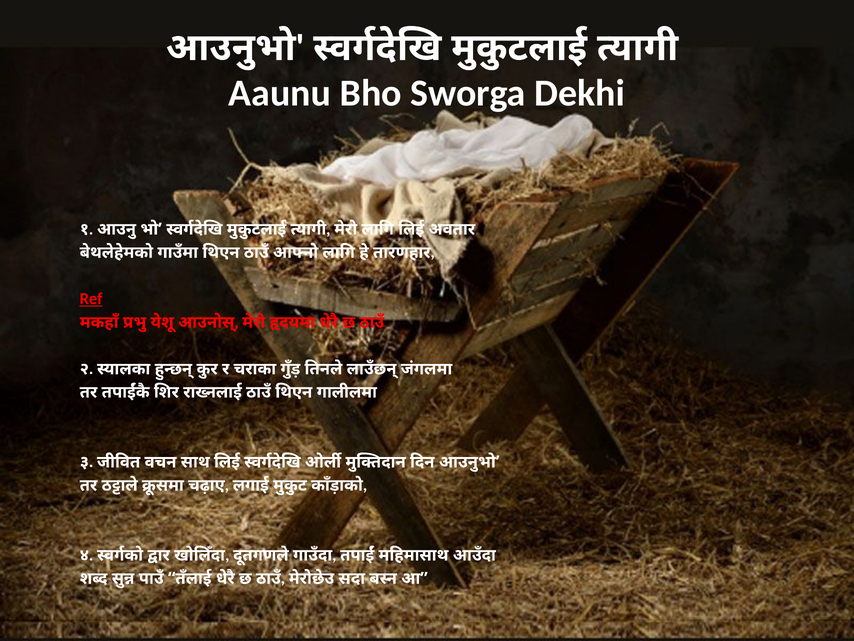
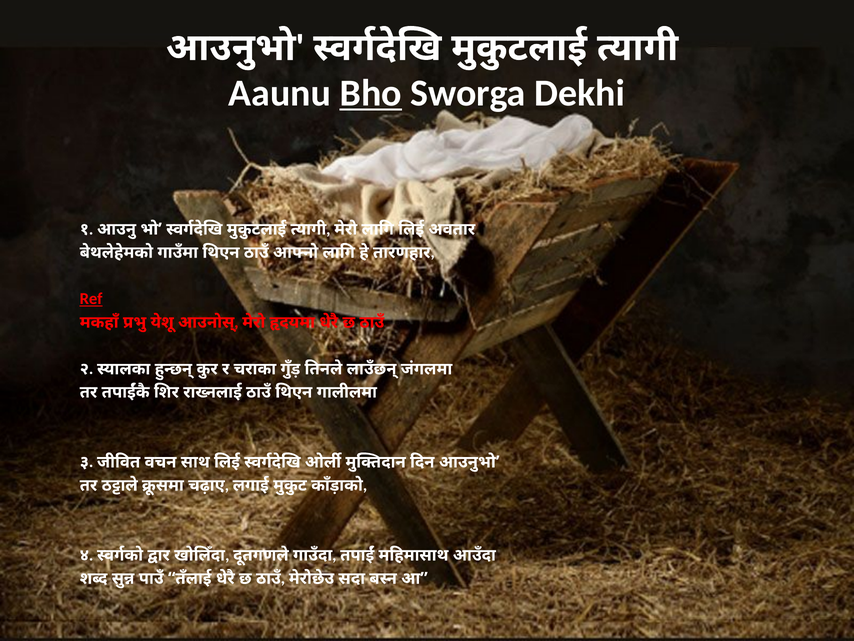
Bho underline: none -> present
